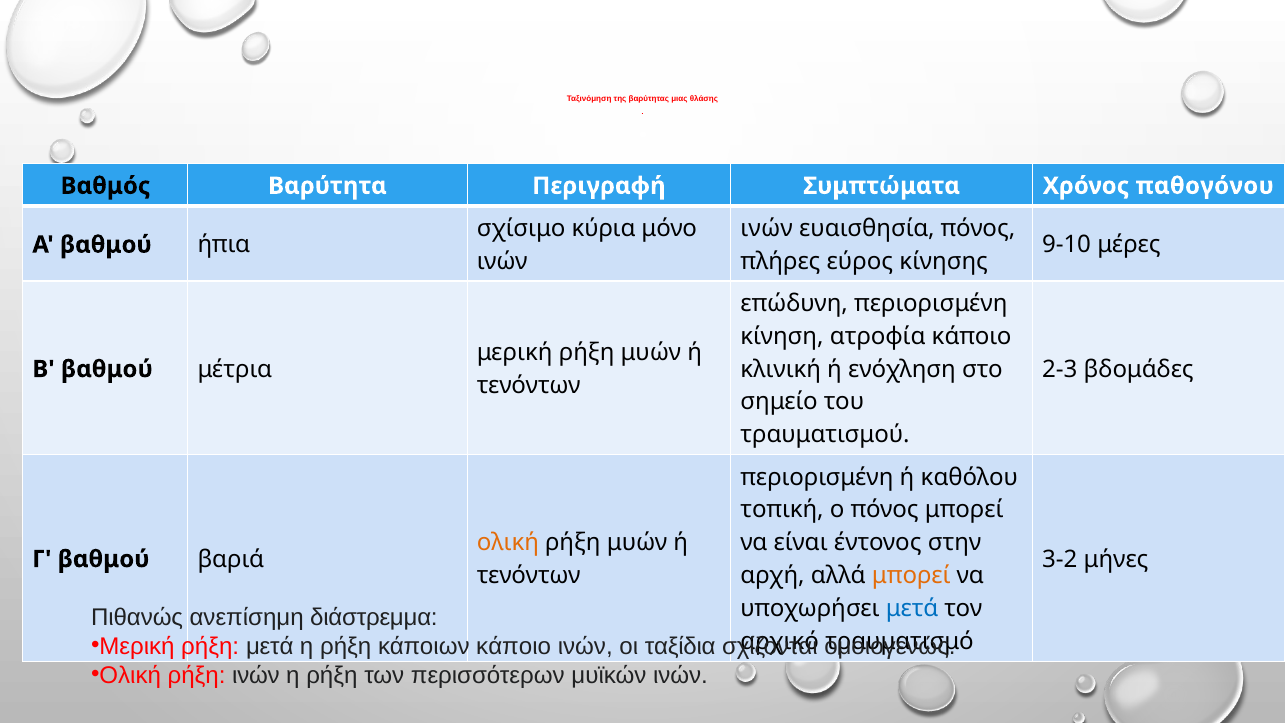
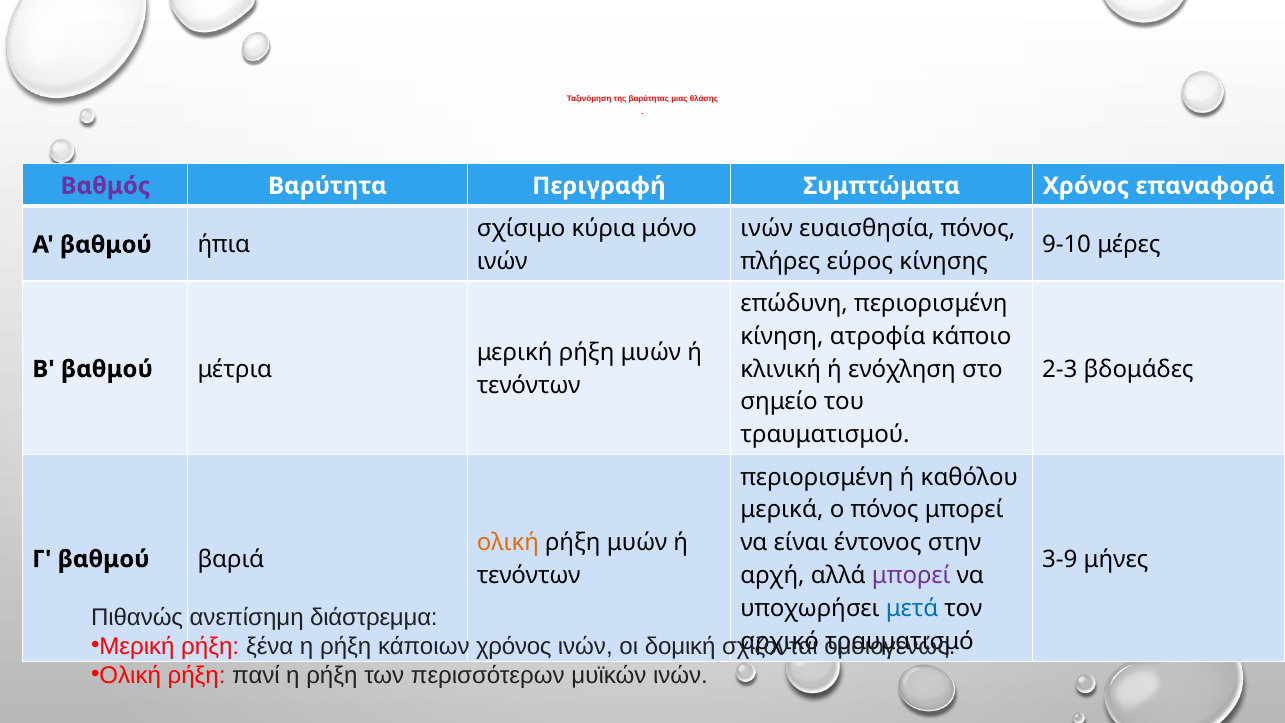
Βαθμός colour: black -> purple
παθογόνου: παθογόνου -> επαναφορά
τοπική: τοπική -> μερικά
3-2: 3-2 -> 3-9
μπορεί at (911, 575) colour: orange -> purple
ρήξη μετά: μετά -> ξένα
κάποιων κάποιο: κάποιο -> χρόνος
ταξίδια: ταξίδια -> δομική
ρήξη ινών: ινών -> πανί
